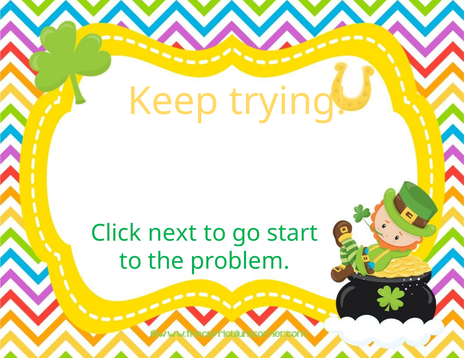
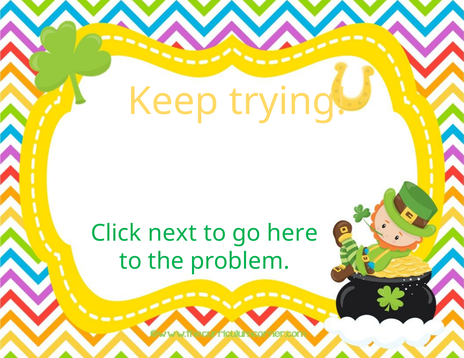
start: start -> here
